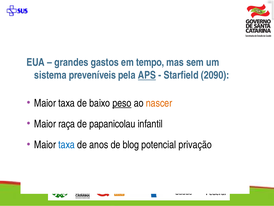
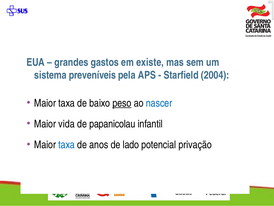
tempo: tempo -> existe
APS underline: present -> none
2090: 2090 -> 2004
nascer colour: orange -> blue
raça: raça -> vida
blog: blog -> lado
